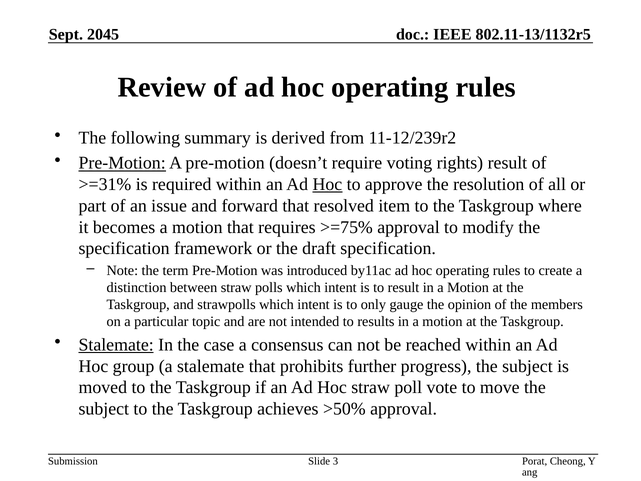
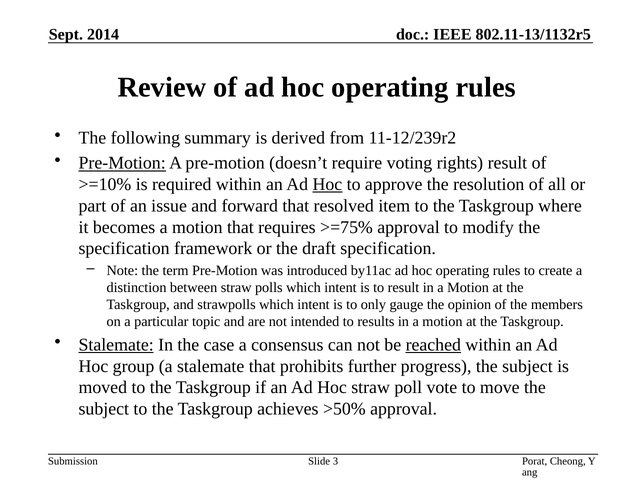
2045: 2045 -> 2014
>=31%: >=31% -> >=10%
reached underline: none -> present
